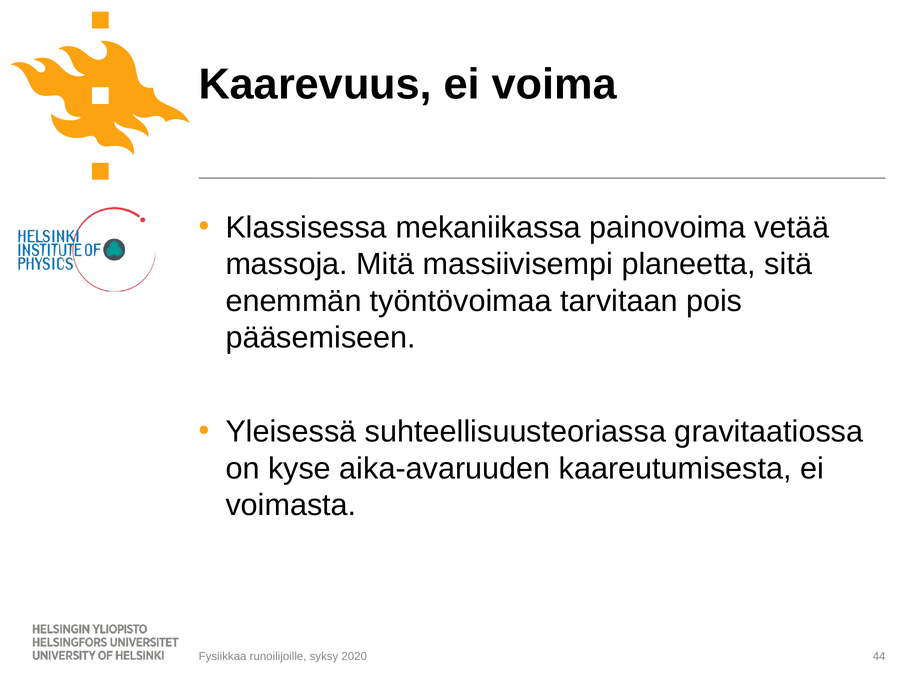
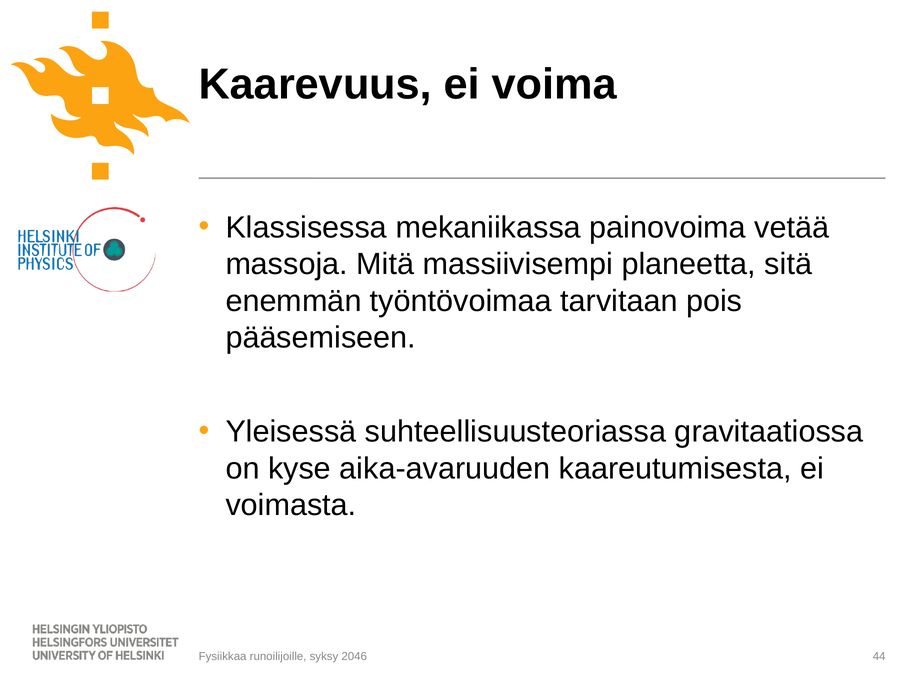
2020: 2020 -> 2046
